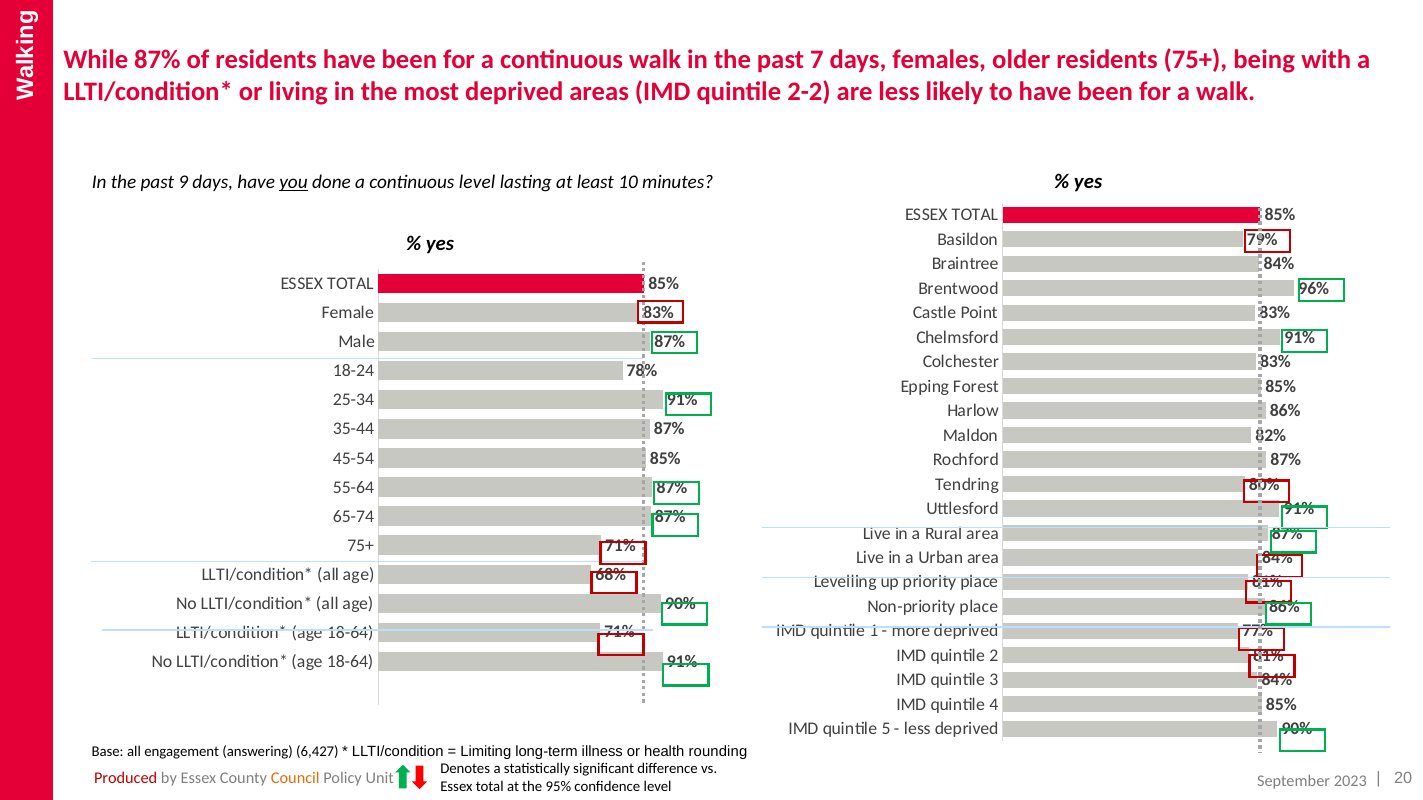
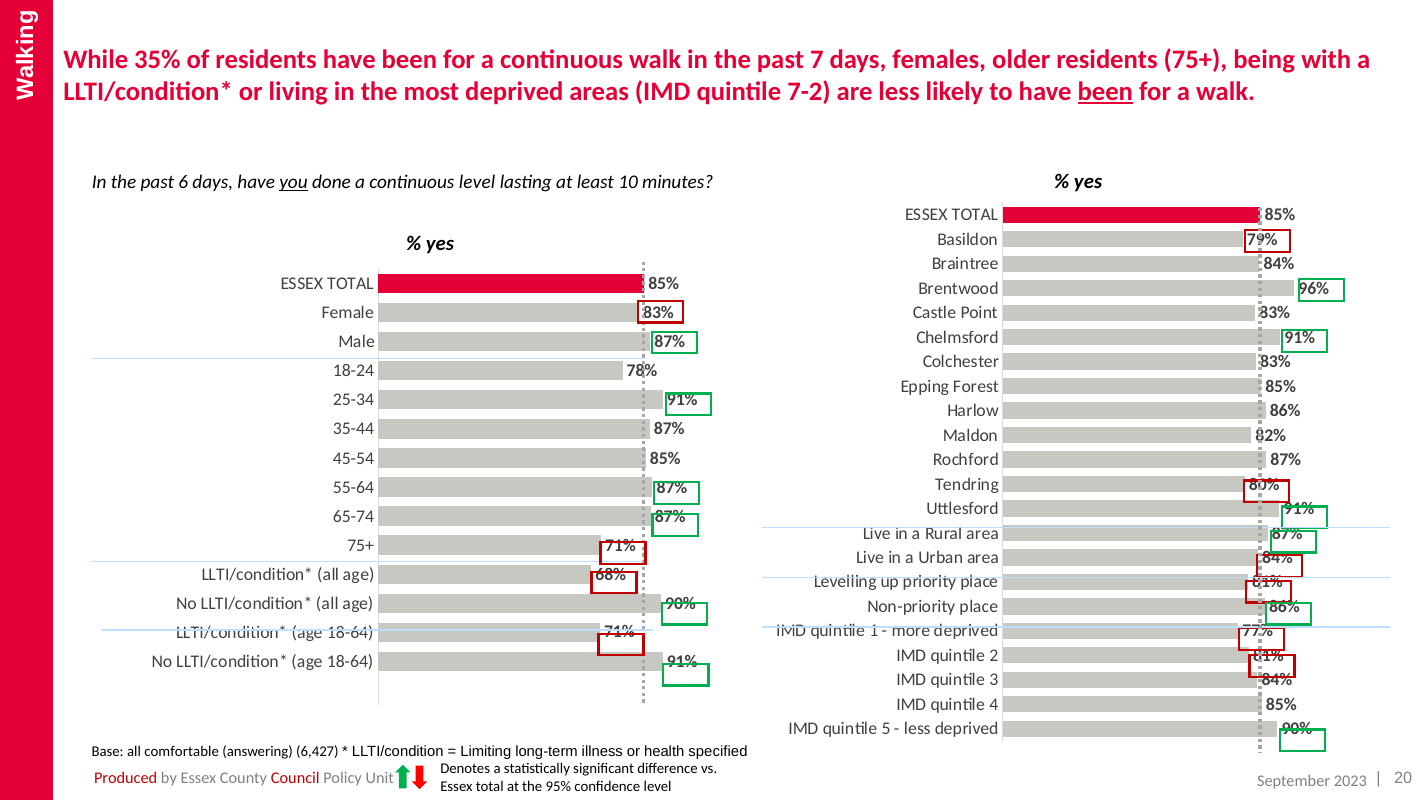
While 87%: 87% -> 35%
2-2: 2-2 -> 7-2
been at (1105, 92) underline: none -> present
9: 9 -> 6
engagement: engagement -> comfortable
rounding: rounding -> specified
Council colour: orange -> red
